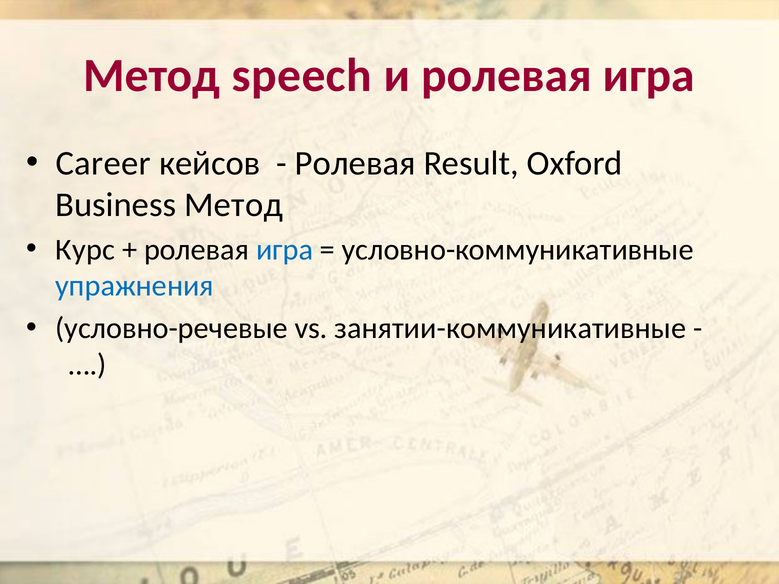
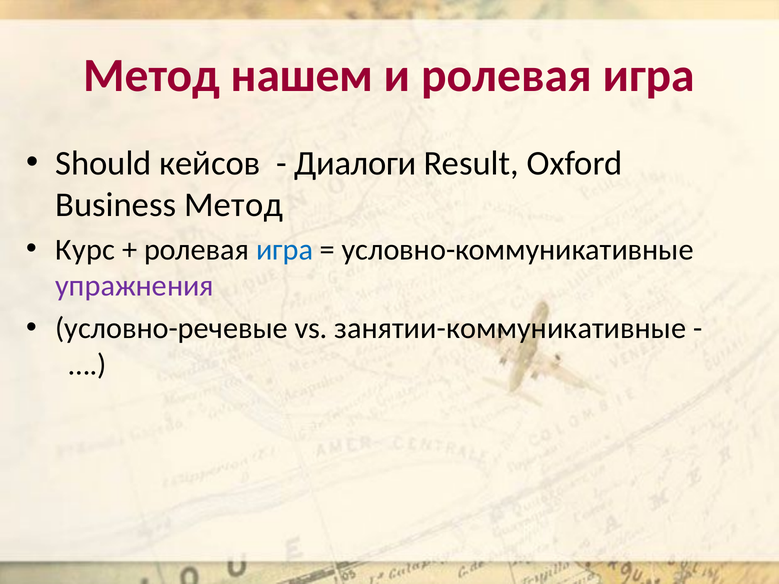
speech: speech -> нашем
Career: Career -> Should
Ролевая at (355, 163): Ролевая -> Диалоги
упражнения colour: blue -> purple
